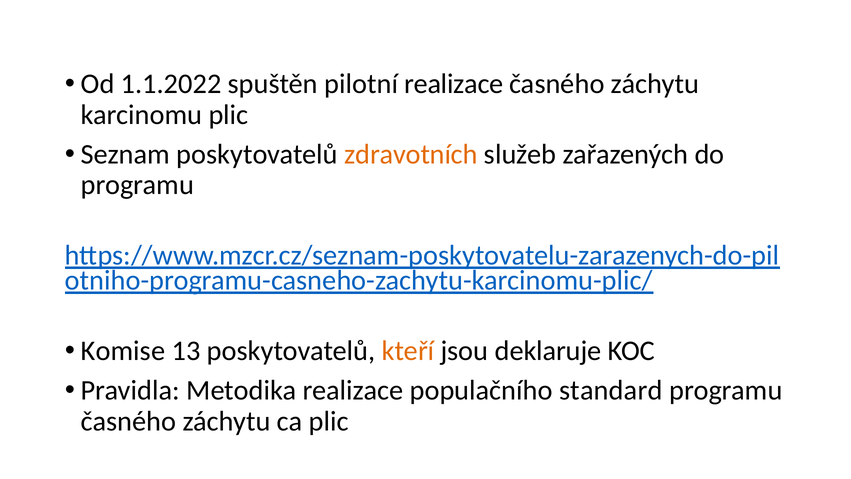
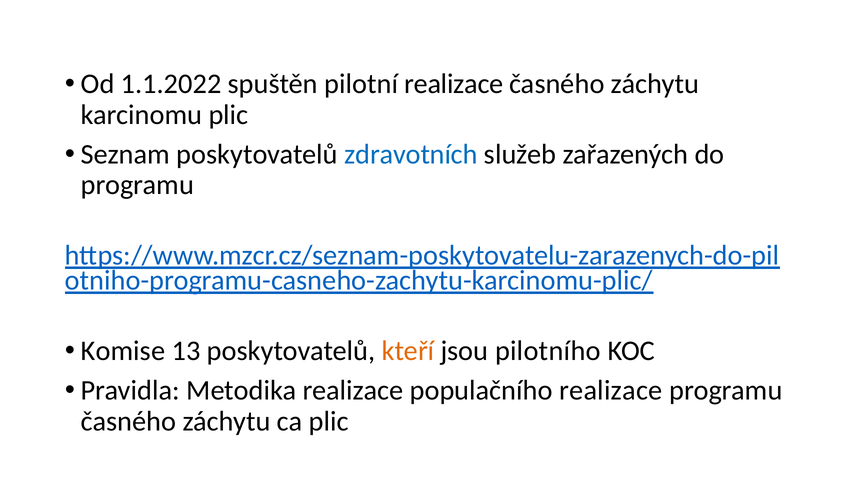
zdravotních colour: orange -> blue
deklaruje: deklaruje -> pilotního
populačního standard: standard -> realizace
